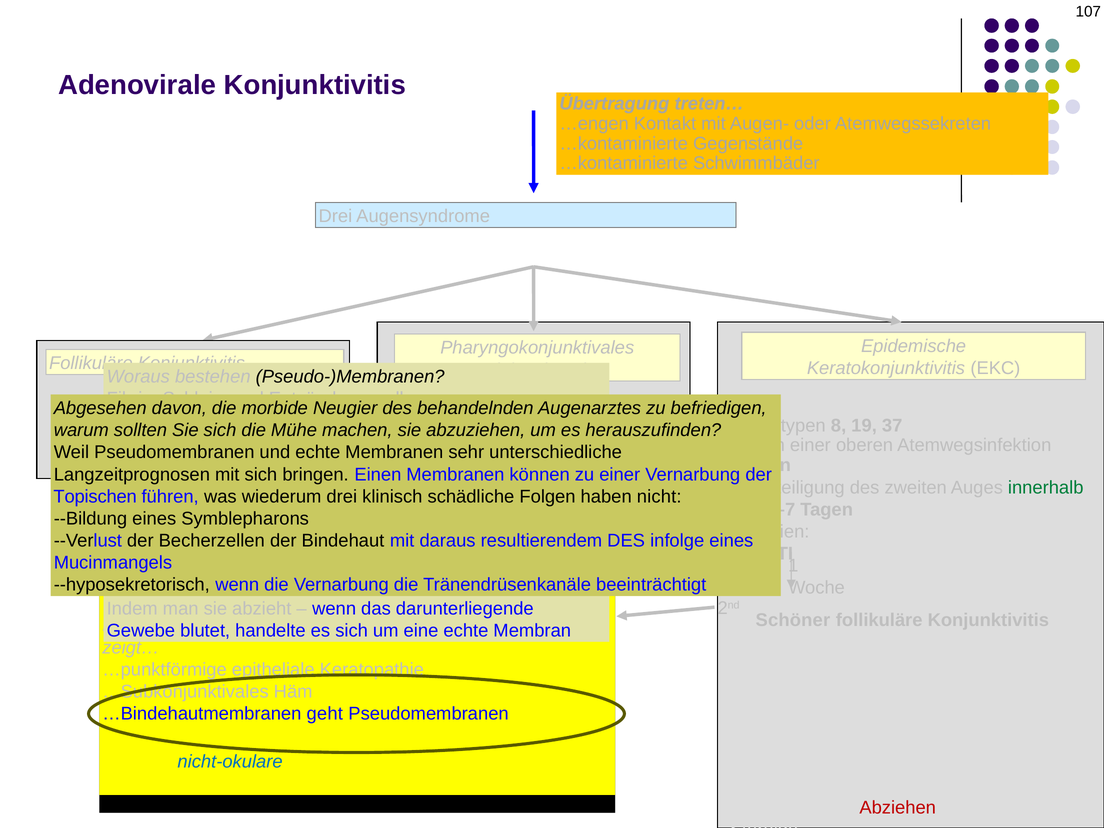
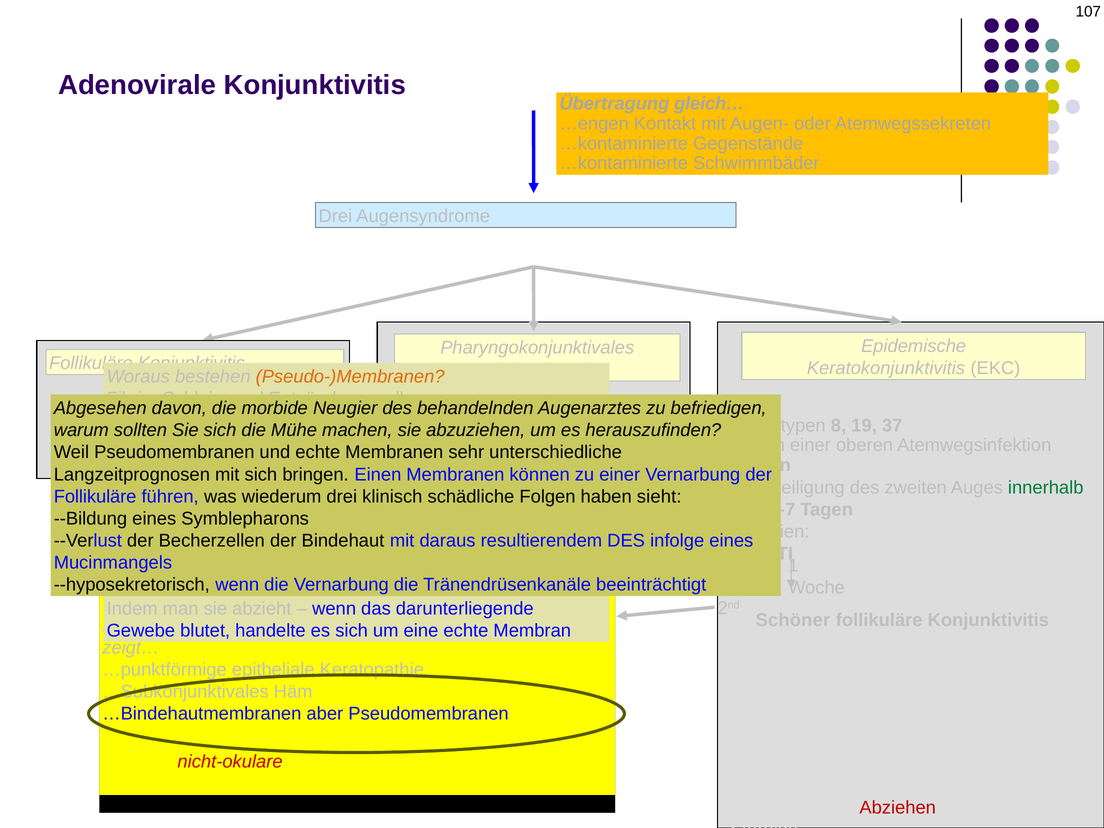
treten…: treten… -> gleich…
Pseudo-)Membranen colour: black -> orange
Topischen at (95, 497): Topischen -> Follikuläre
nicht: nicht -> sieht
geht: geht -> aber
nicht-okulare colour: blue -> red
